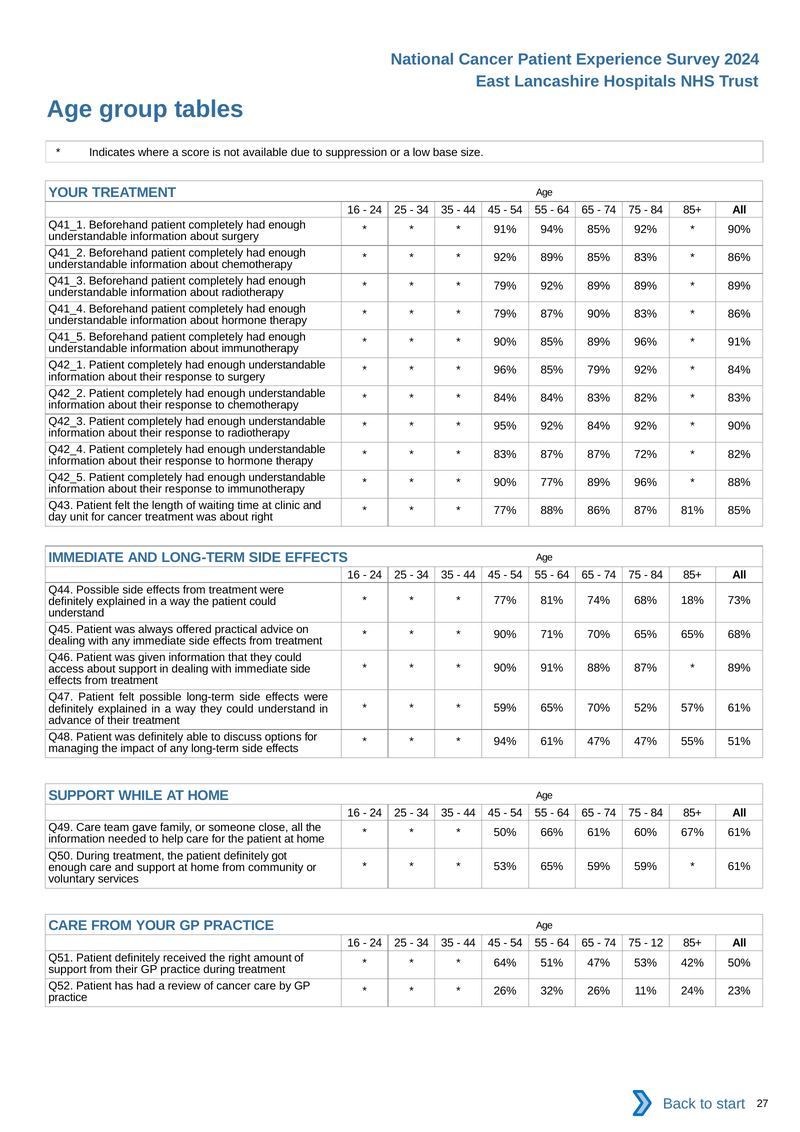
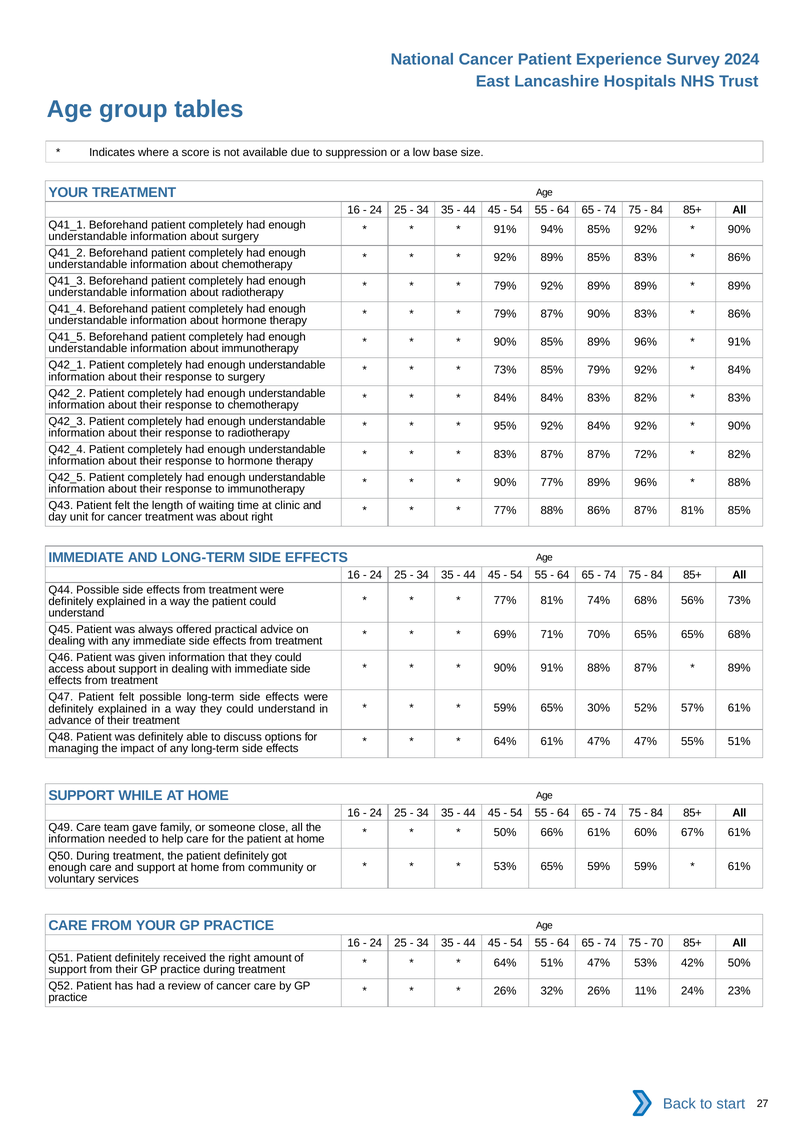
96% at (505, 370): 96% -> 73%
18%: 18% -> 56%
90% at (505, 634): 90% -> 69%
65% 70%: 70% -> 30%
94% at (505, 742): 94% -> 64%
12: 12 -> 70
